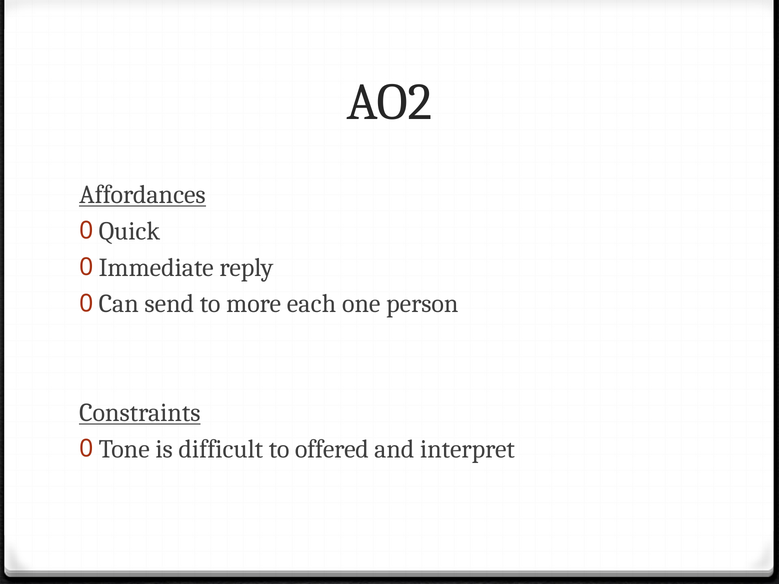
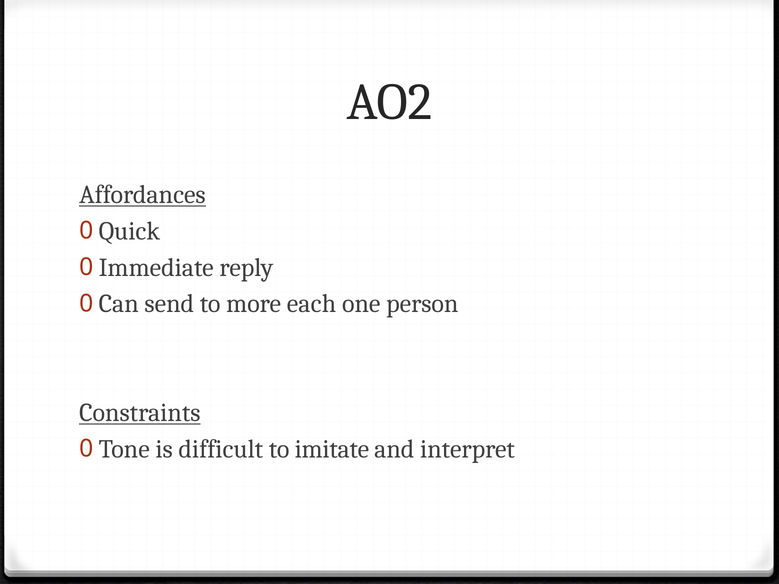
offered: offered -> imitate
